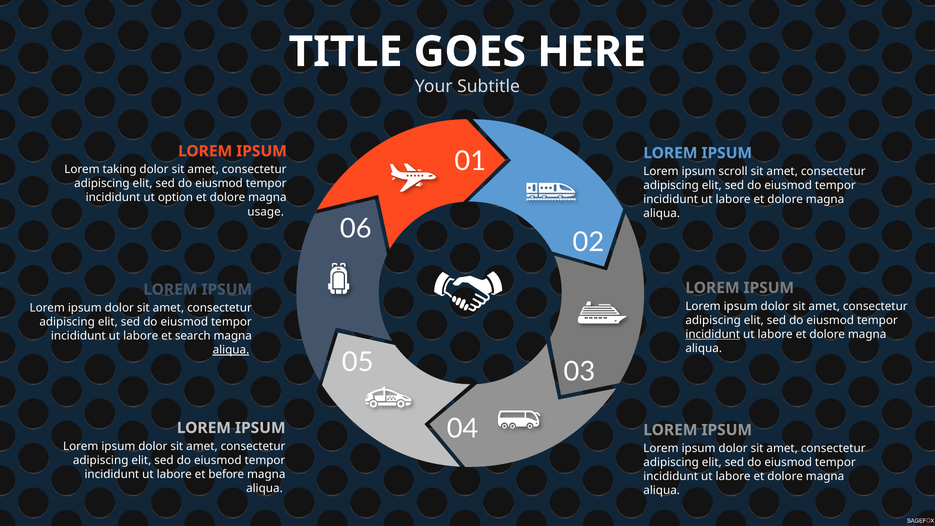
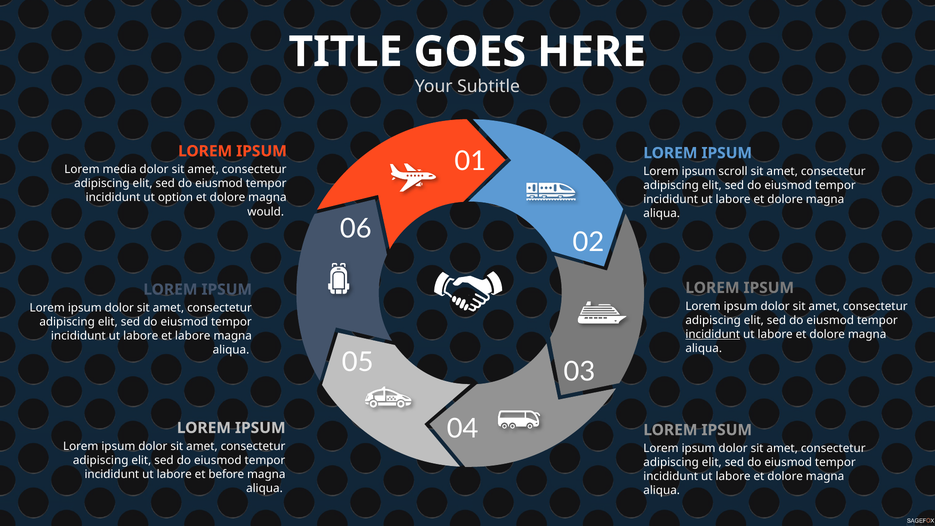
taking: taking -> media
usage: usage -> would
et search: search -> labore
aliqua at (231, 350) underline: present -> none
